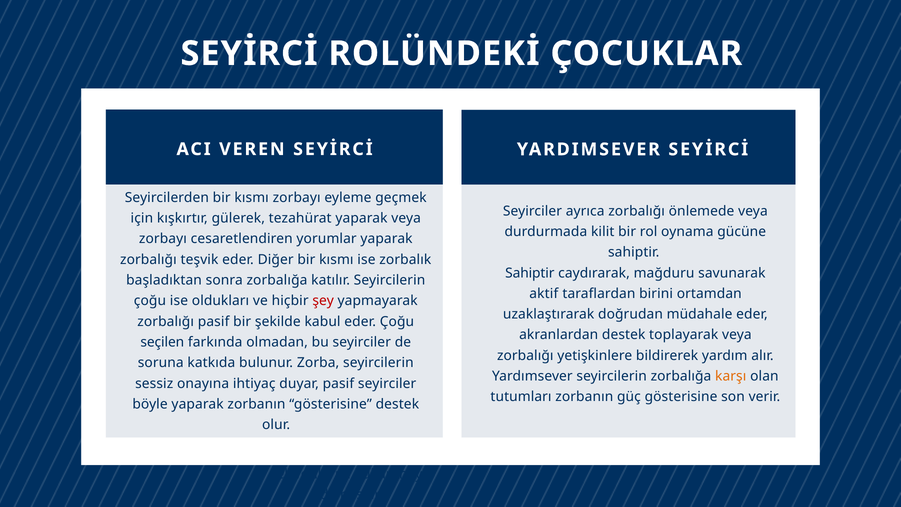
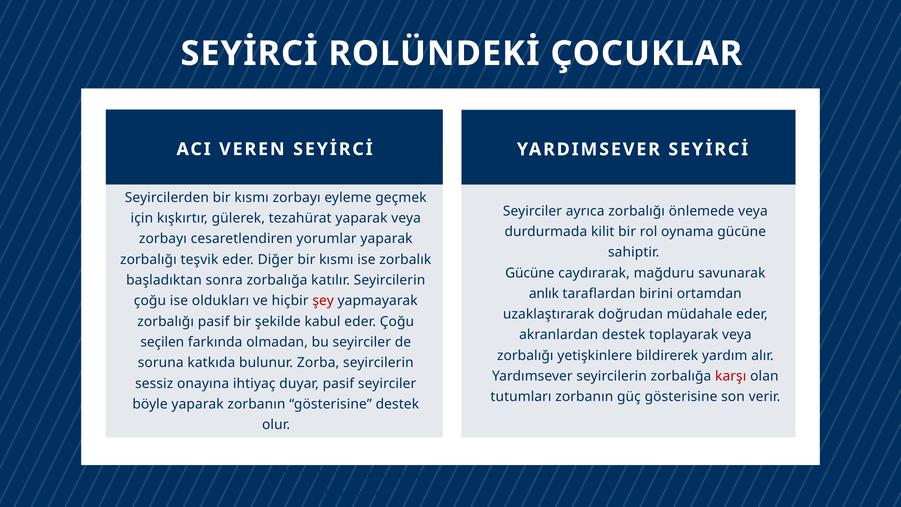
Sahiptir at (530, 273): Sahiptir -> Gücüne
aktif: aktif -> anlık
karşı at (731, 376) colour: orange -> red
